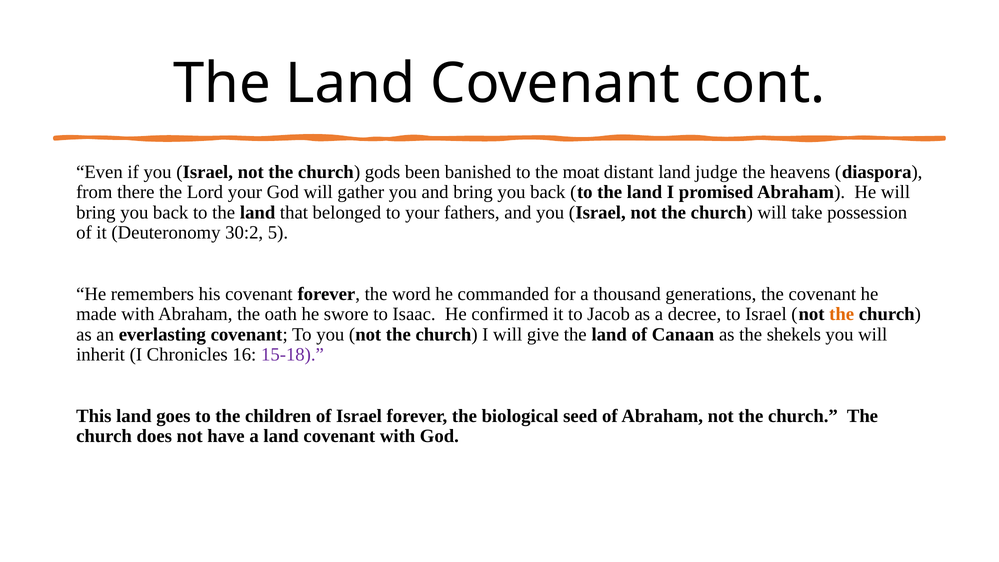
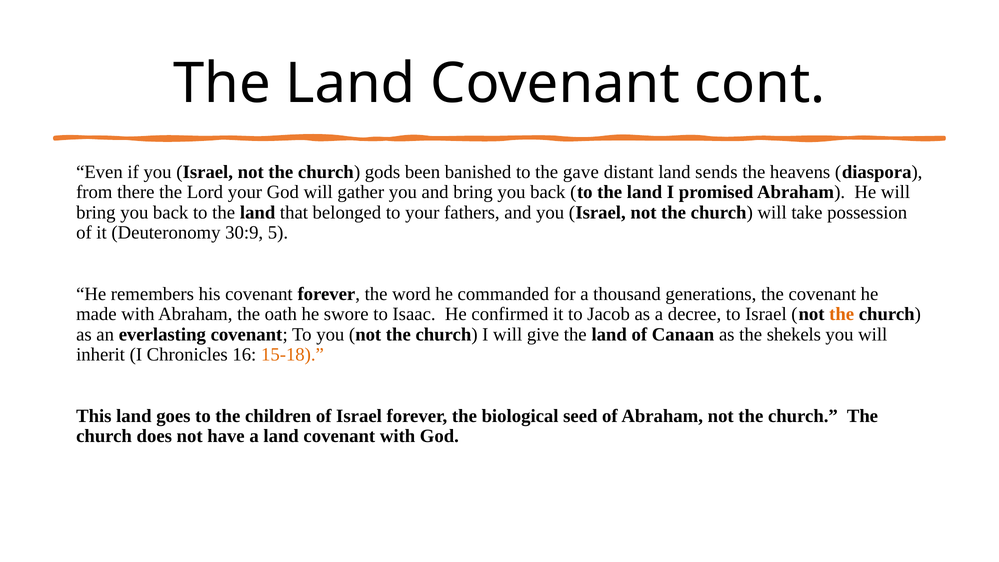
moat: moat -> gave
judge: judge -> sends
30:2: 30:2 -> 30:9
15-18 colour: purple -> orange
